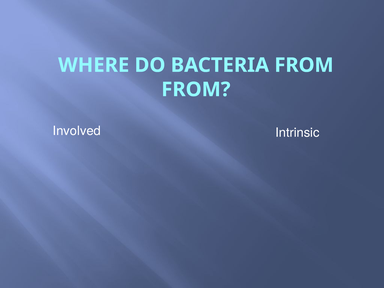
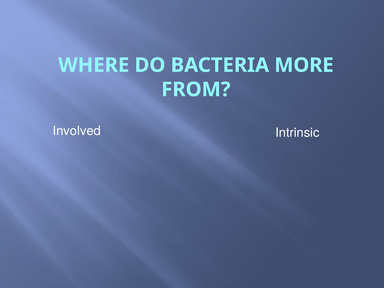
BACTERIA FROM: FROM -> MORE
